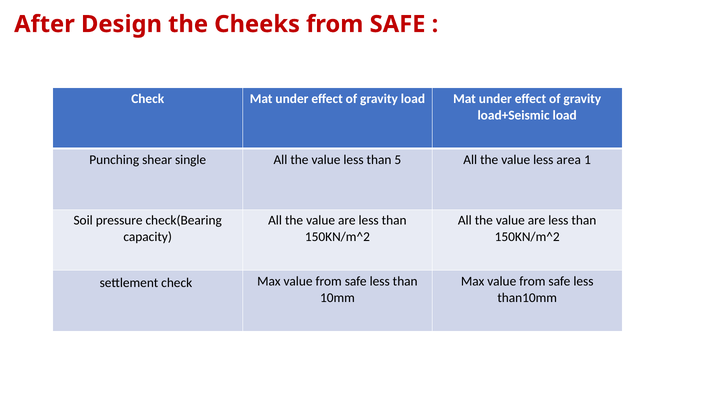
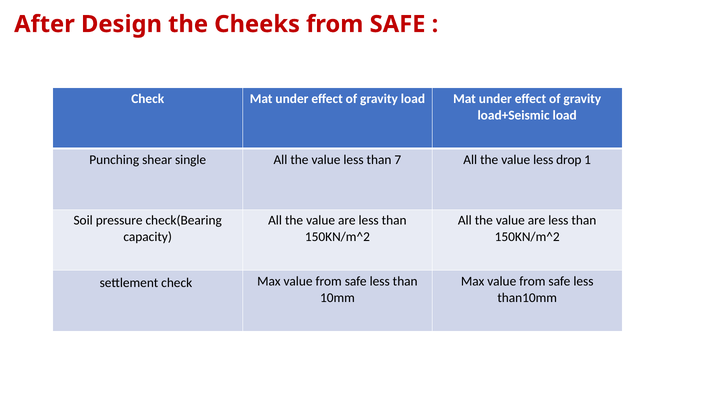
5: 5 -> 7
area: area -> drop
